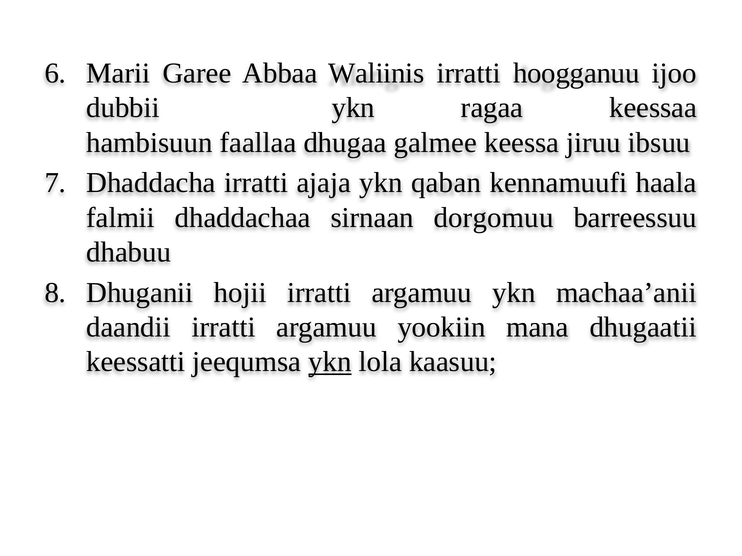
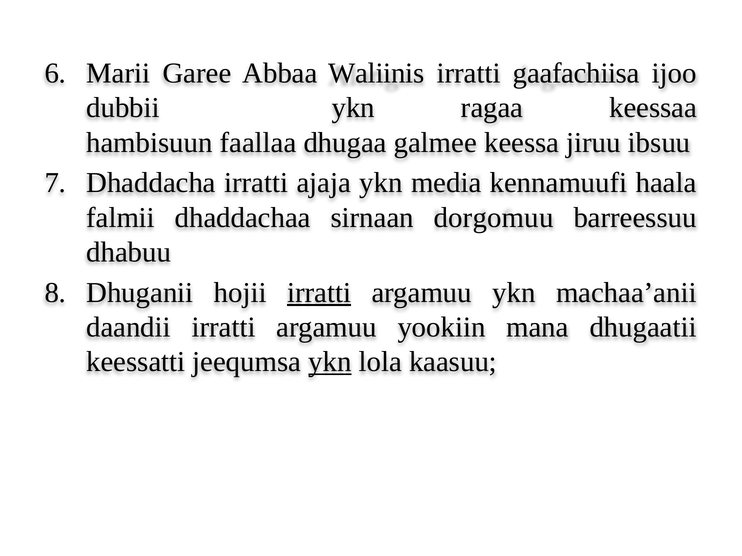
hoogganuu: hoogganuu -> gaafachiisa
qaban: qaban -> media
irratti at (319, 293) underline: none -> present
